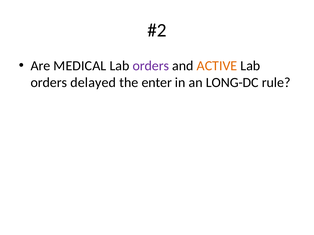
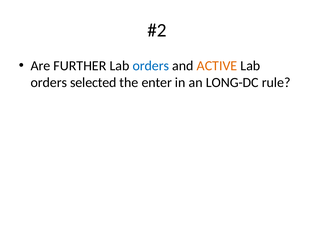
MEDICAL: MEDICAL -> FURTHER
orders at (151, 66) colour: purple -> blue
delayed: delayed -> selected
